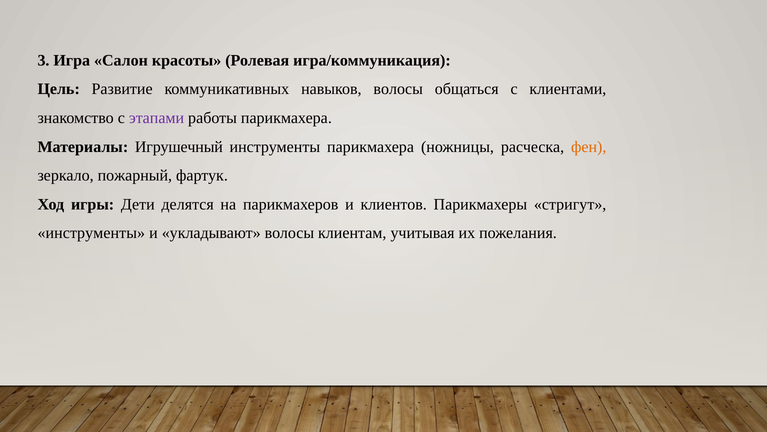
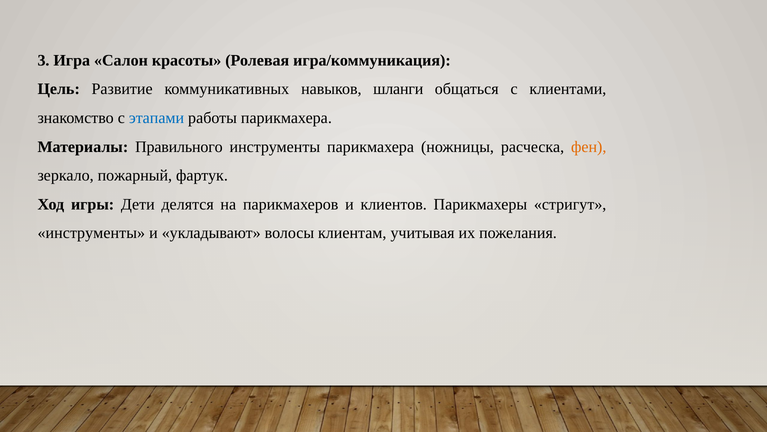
навыков волосы: волосы -> шланги
этапами colour: purple -> blue
Игрушечный: Игрушечный -> Правильного
